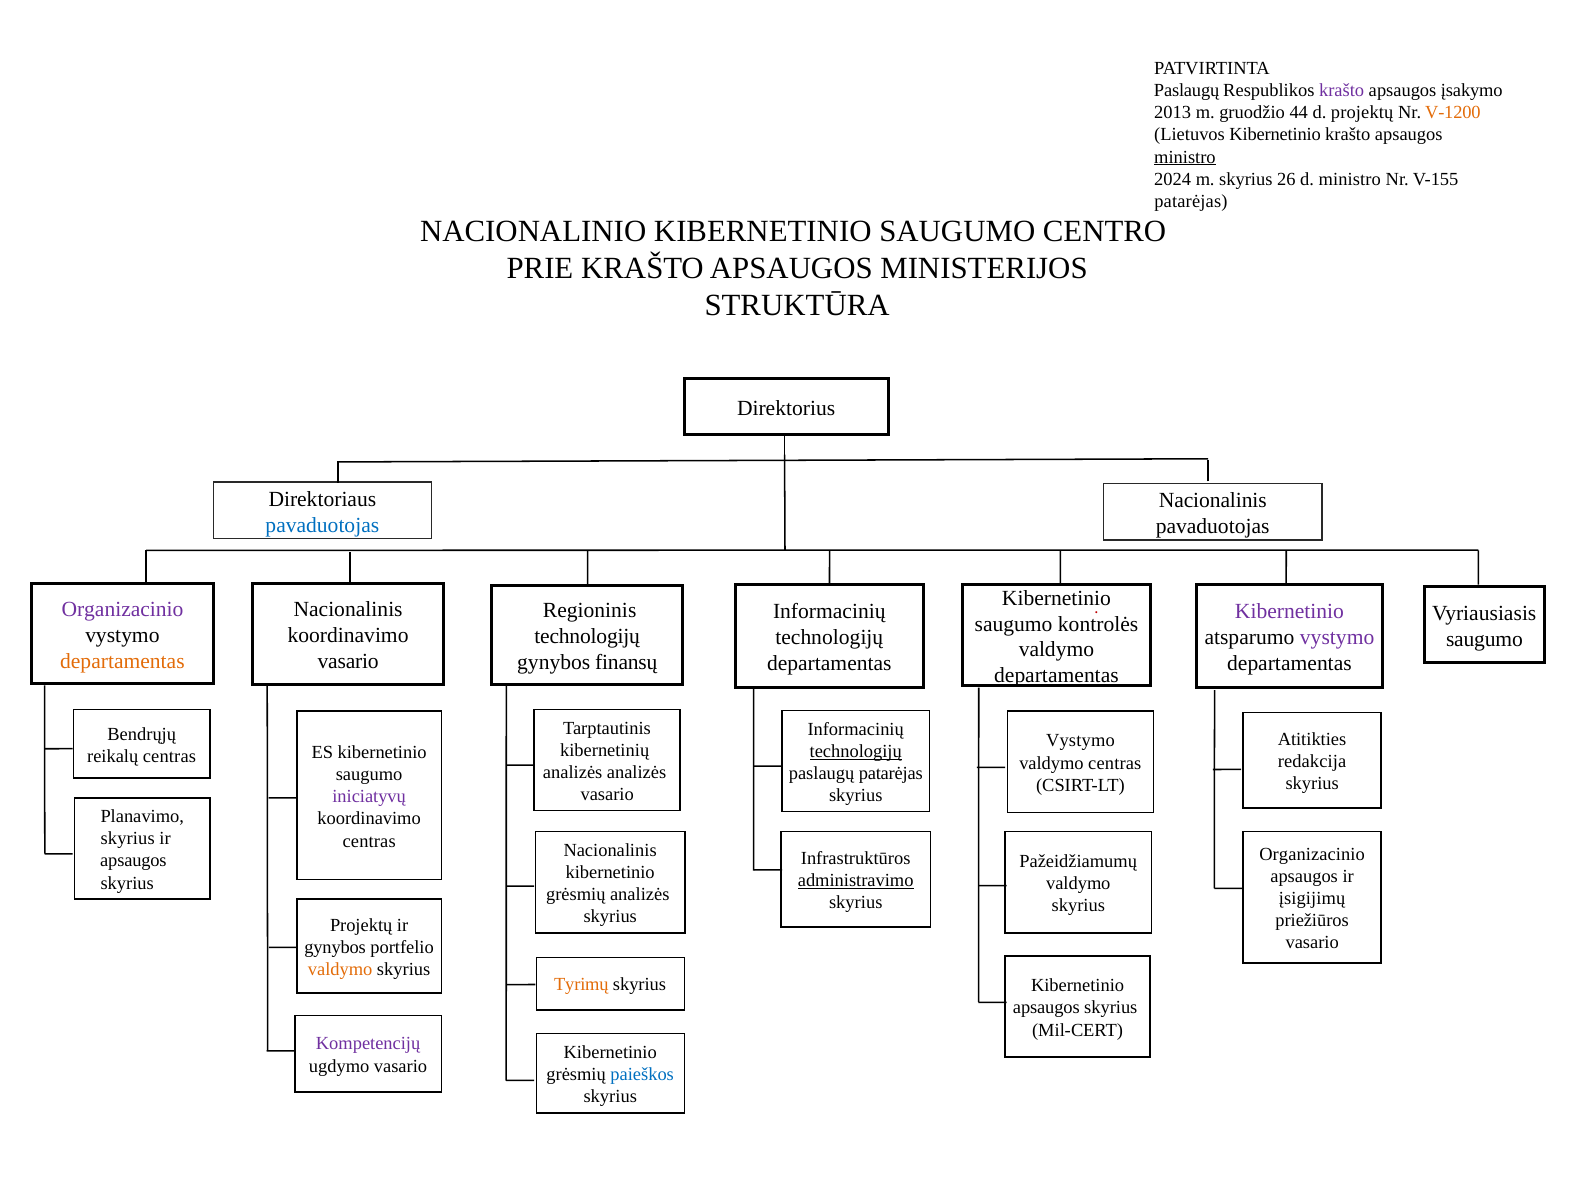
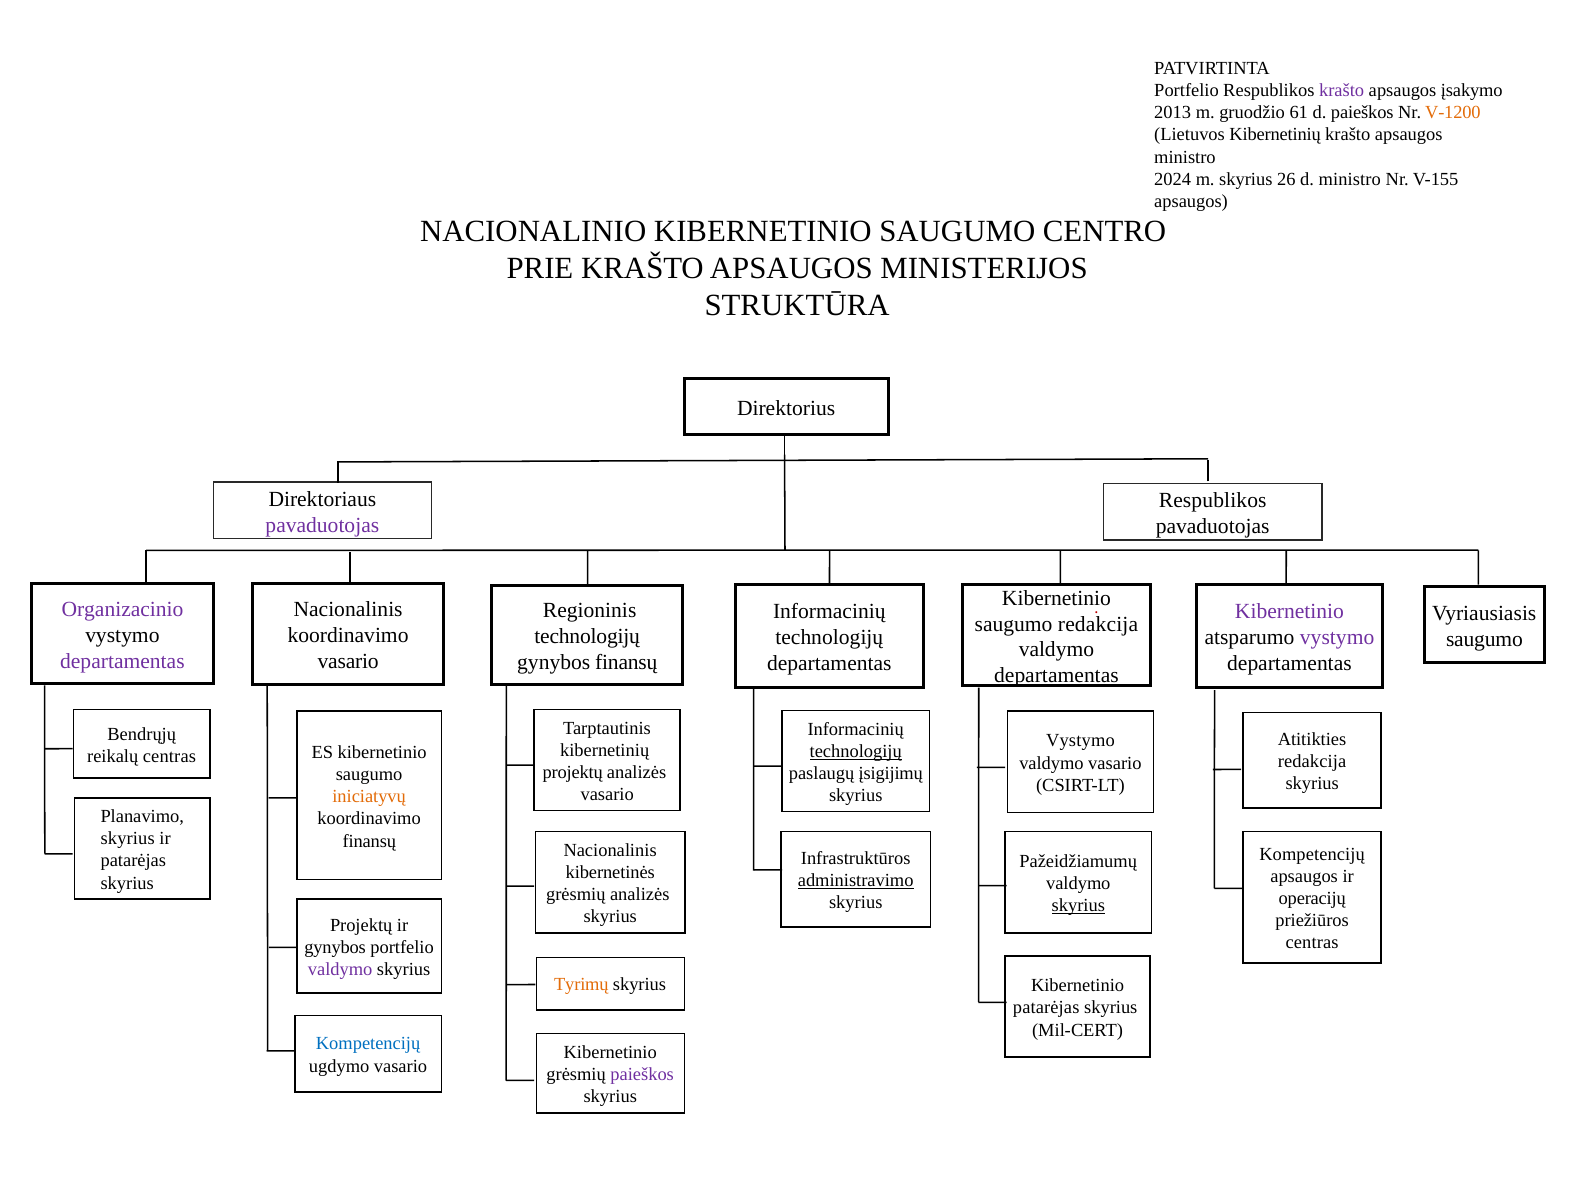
Paslaugų at (1187, 90): Paslaugų -> Portfelio
44: 44 -> 61
d projektų: projektų -> paieškos
Lietuvos Kibernetinio: Kibernetinio -> Kibernetinių
ministro at (1185, 157) underline: present -> none
patarėjas at (1191, 201): patarėjas -> apsaugos
Nacionalinis at (1213, 500): Nacionalinis -> Respublikos
pavaduotojas at (322, 525) colour: blue -> purple
saugumo kontrolės: kontrolės -> redakcija
departamentas at (122, 661) colour: orange -> purple
valdymo centras: centras -> vasario
analizės at (573, 772): analizės -> projektų
paslaugų patarėjas: patarėjas -> įsigijimų
iniciatyvų colour: purple -> orange
centras at (369, 841): centras -> finansų
Organizacinio at (1312, 854): Organizacinio -> Kompetencijų
apsaugos at (133, 861): apsaugos -> patarėjas
kibernetinio at (610, 872): kibernetinio -> kibernetinės
įsigijimų: įsigijimų -> operacijų
skyrius at (1078, 905) underline: none -> present
vasario at (1312, 943): vasario -> centras
valdymo at (340, 969) colour: orange -> purple
apsaugos at (1046, 1008): apsaugos -> patarėjas
Kompetencijų at (368, 1044) colour: purple -> blue
paieškos at (642, 1074) colour: blue -> purple
